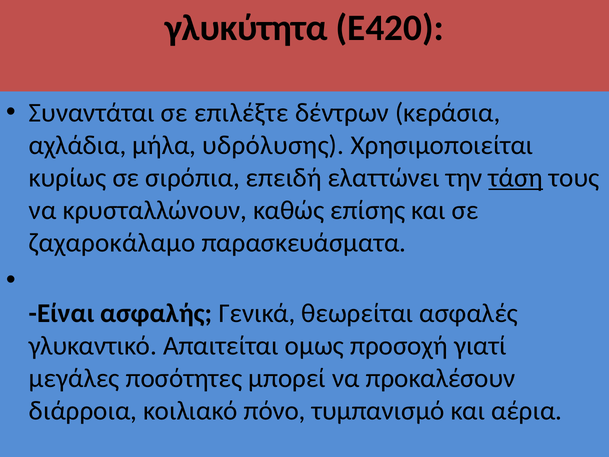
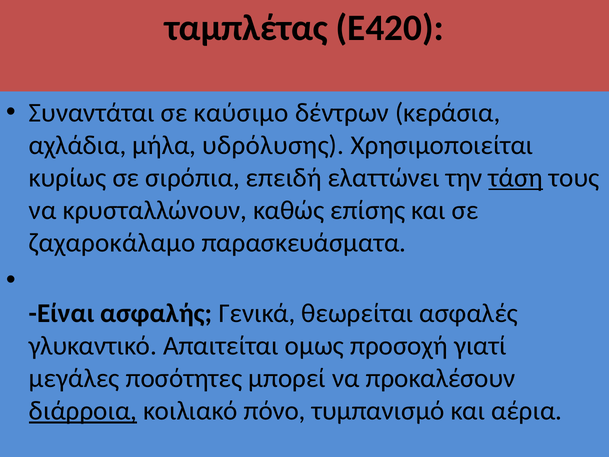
γλυκύτητα: γλυκύτητα -> ταμπλέτας
επιλέξτε: επιλέξτε -> καύσιμο
διάρροια underline: none -> present
